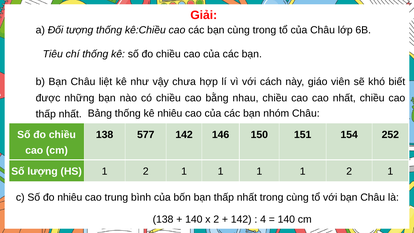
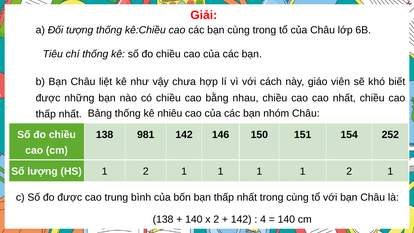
577: 577 -> 981
đo nhiêu: nhiêu -> được
